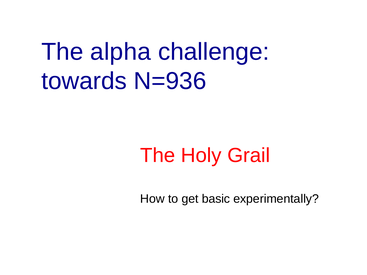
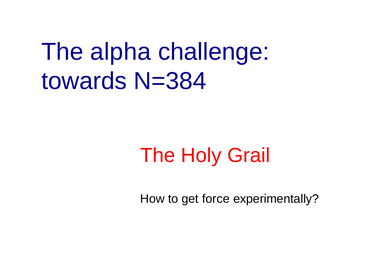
N=936: N=936 -> N=384
basic: basic -> force
